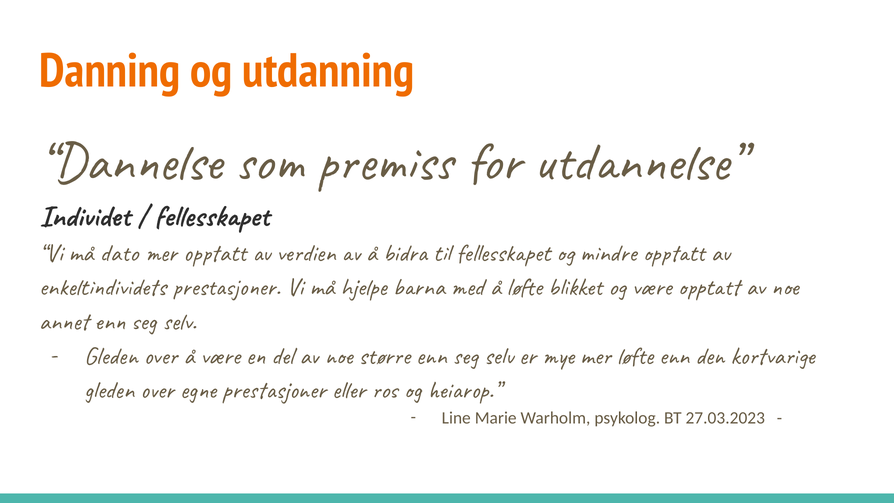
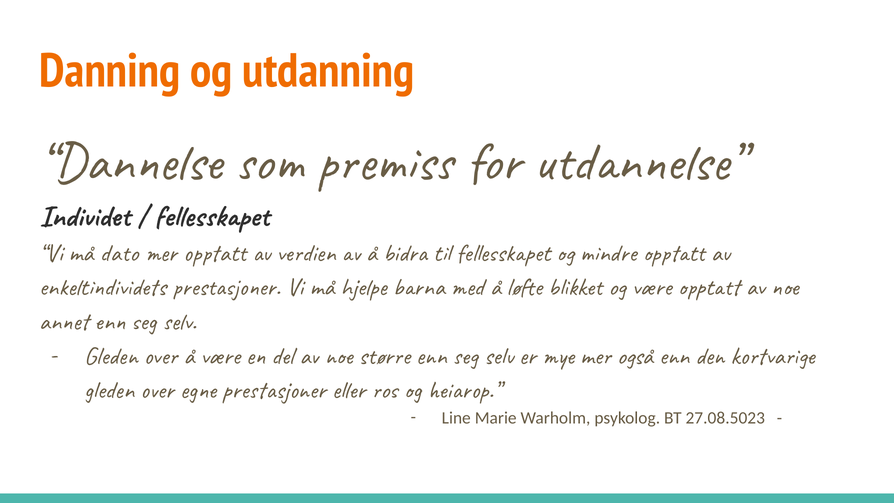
mer løfte: løfte -> også
27.03.2023: 27.03.2023 -> 27.08.5023
